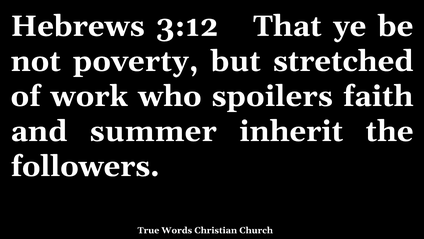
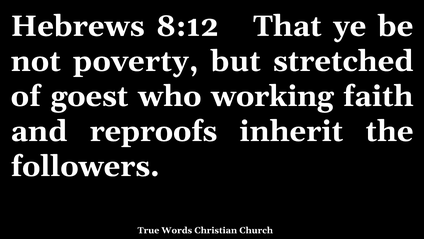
3:12: 3:12 -> 8:12
work: work -> goest
spoilers: spoilers -> working
summer: summer -> reproofs
